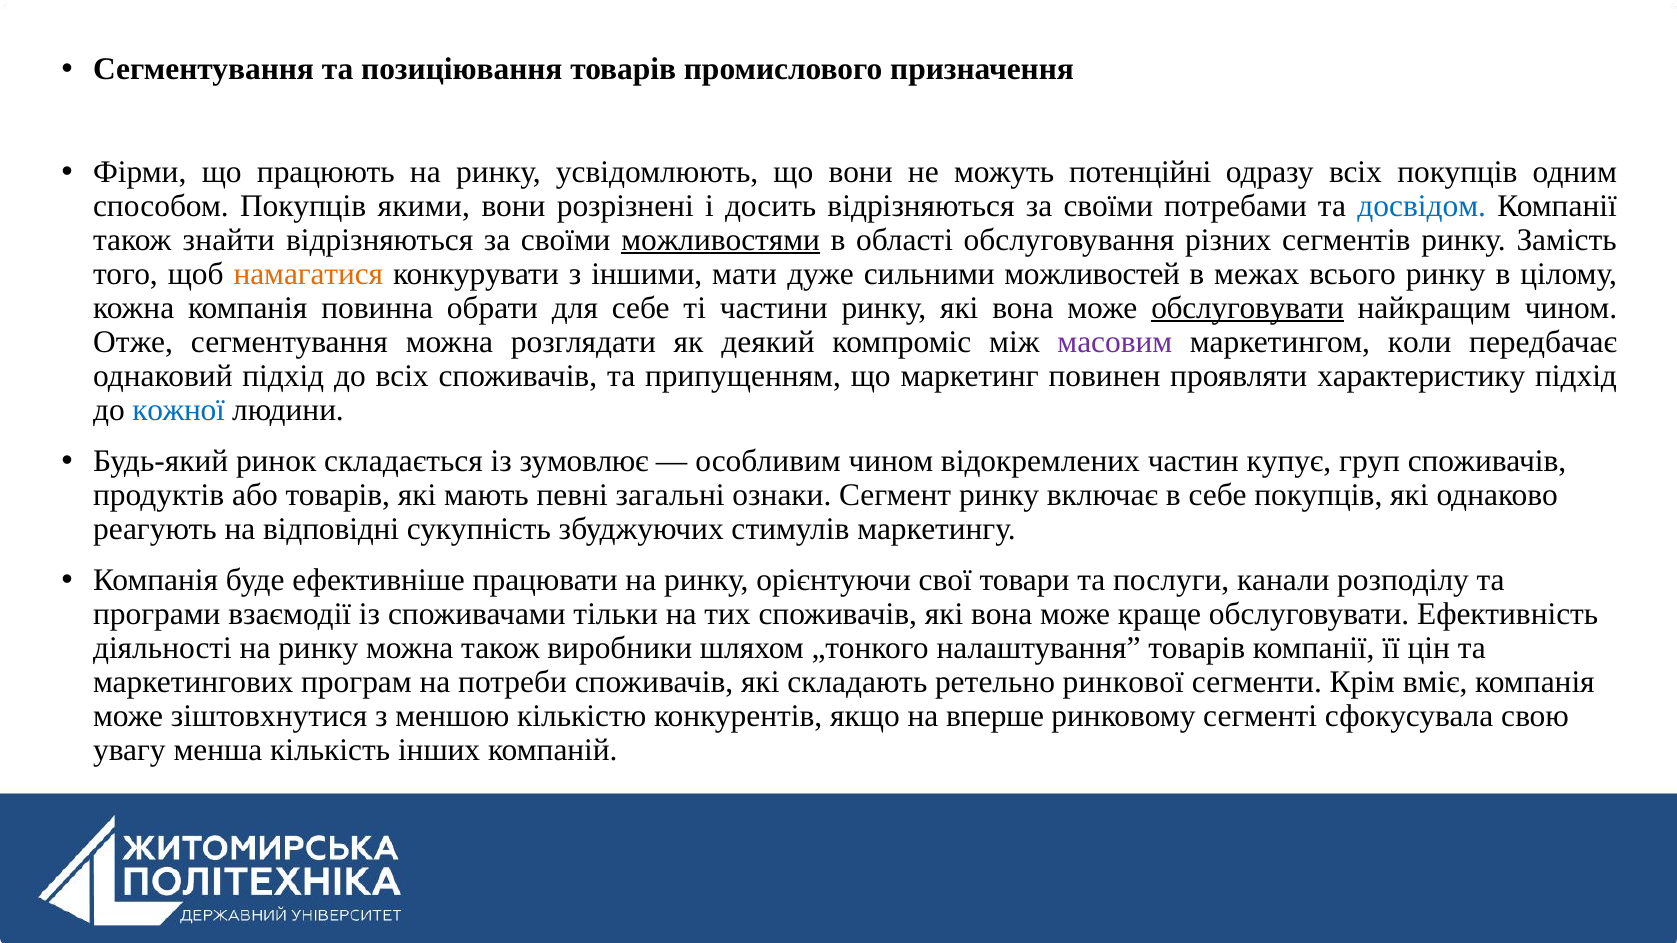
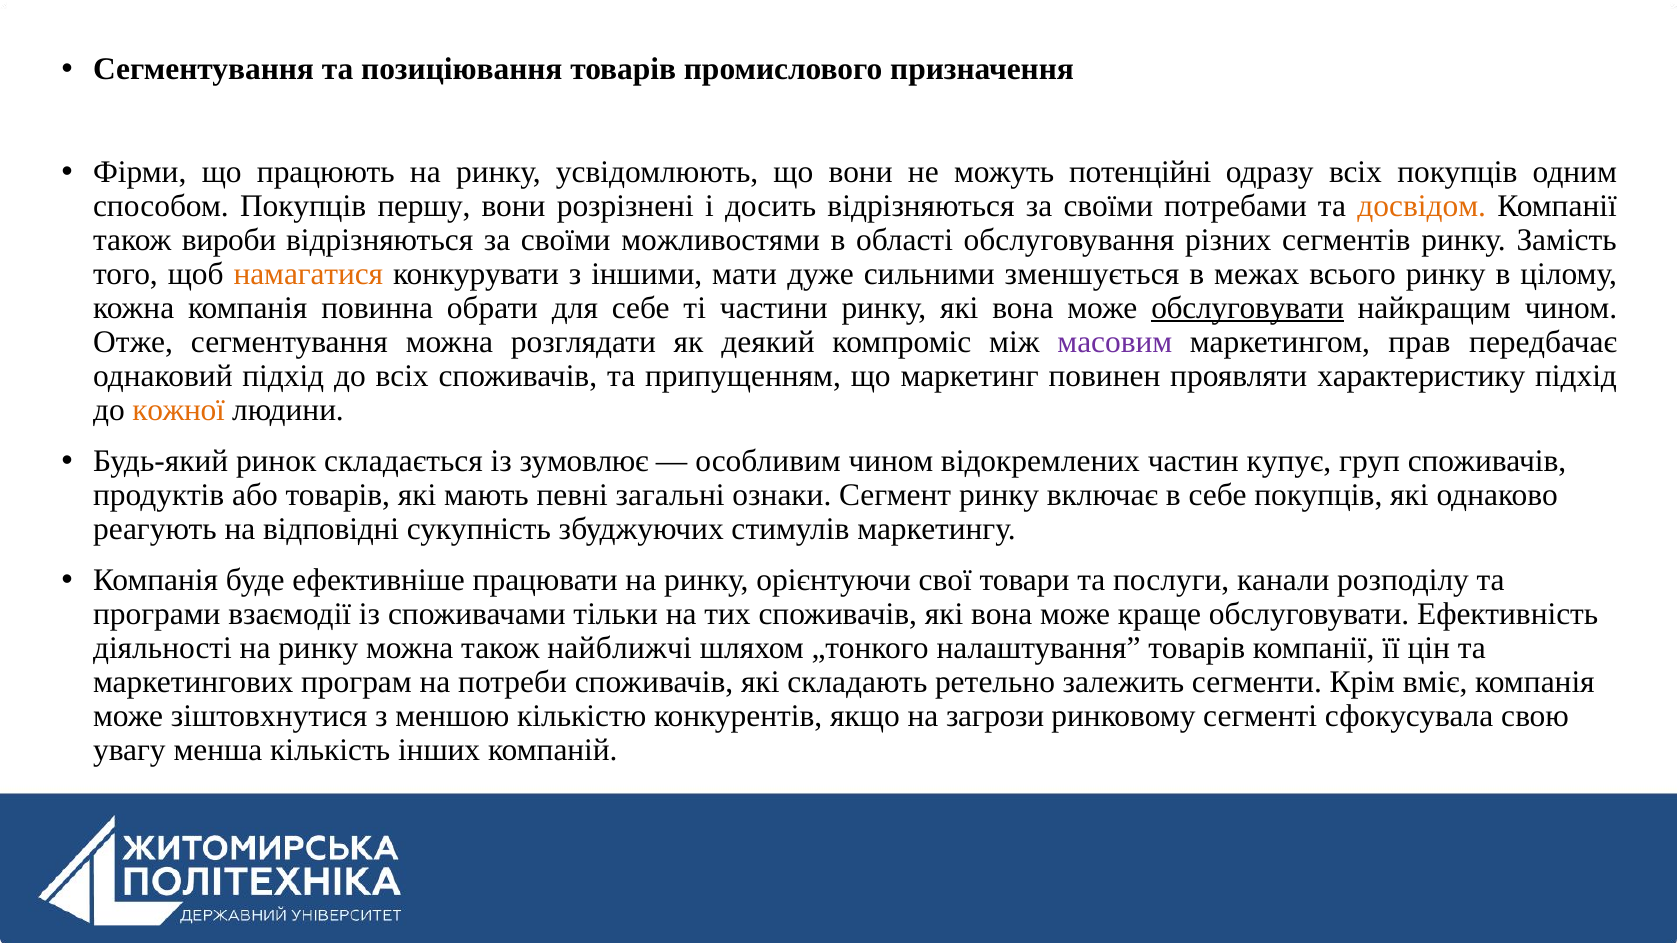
якими: якими -> першу
досвідом colour: blue -> orange
знайти: знайти -> вироби
можливостями underline: present -> none
можливостей: можливостей -> зменшується
коли: коли -> прав
кожної colour: blue -> orange
виробники: виробники -> найближчі
ринкової: ринкової -> залежить
вперше: вперше -> загрози
